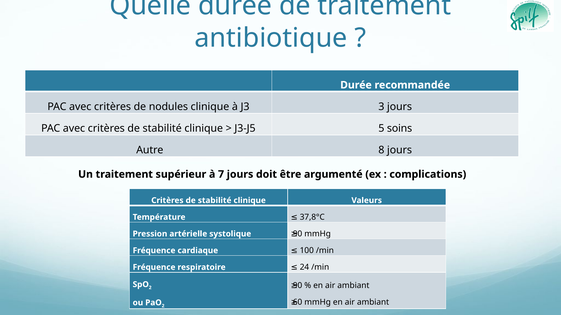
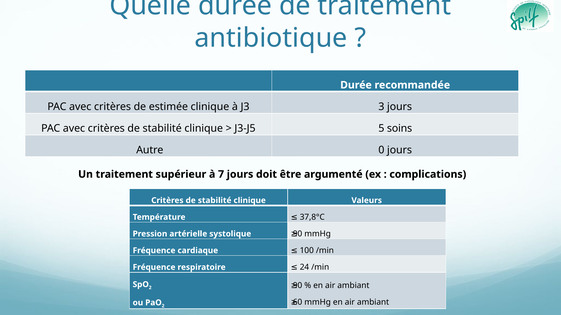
nodules: nodules -> estimée
8: 8 -> 0
